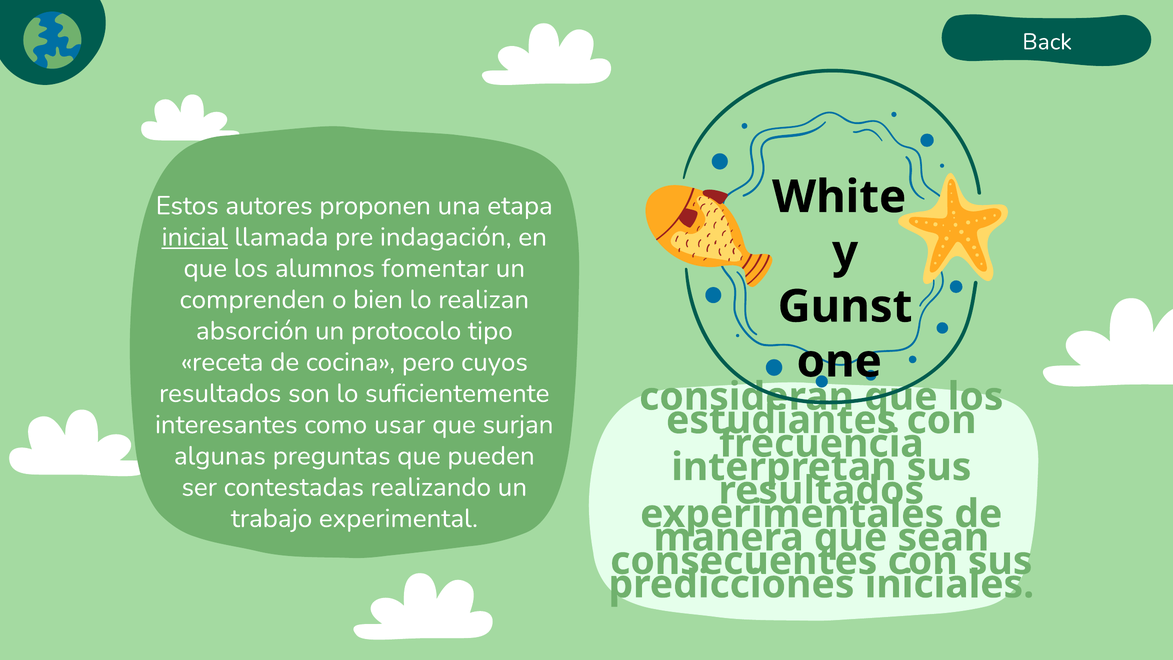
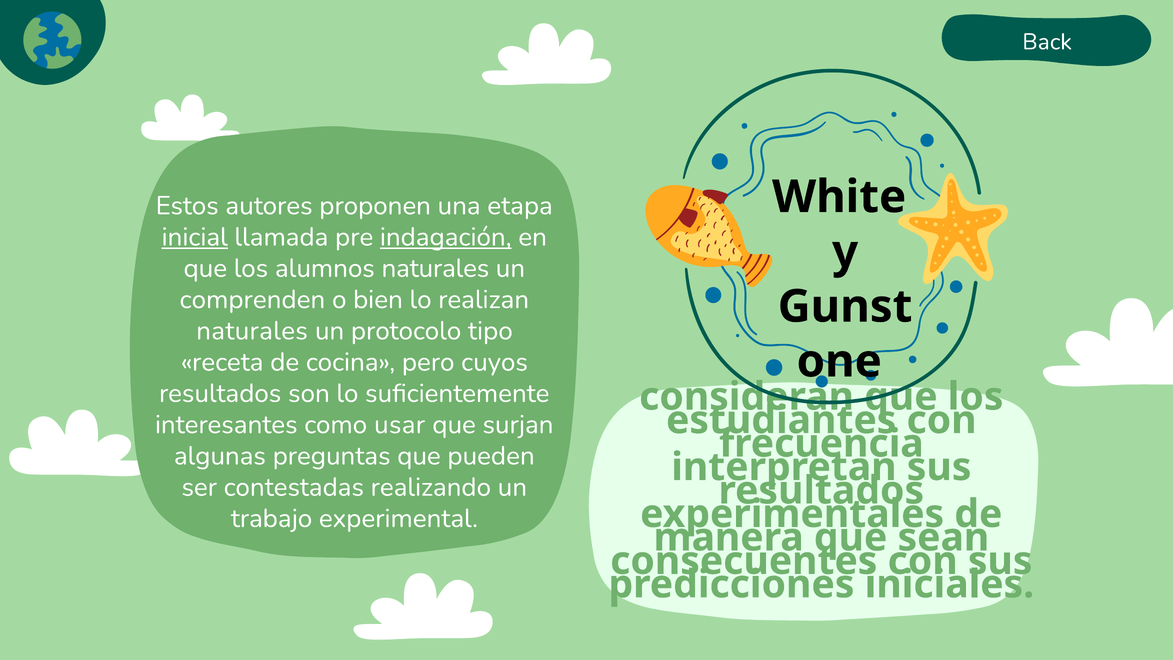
indagación underline: none -> present
alumnos fomentar: fomentar -> naturales
absorción at (252, 331): absorción -> naturales
